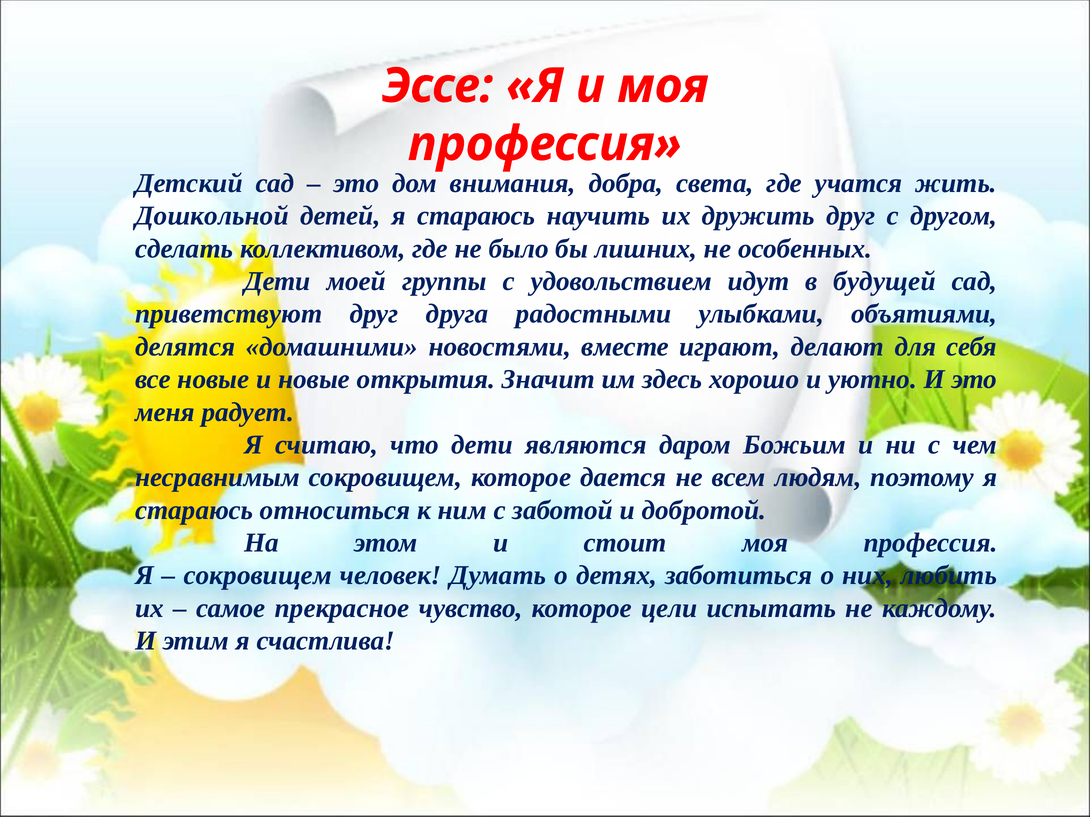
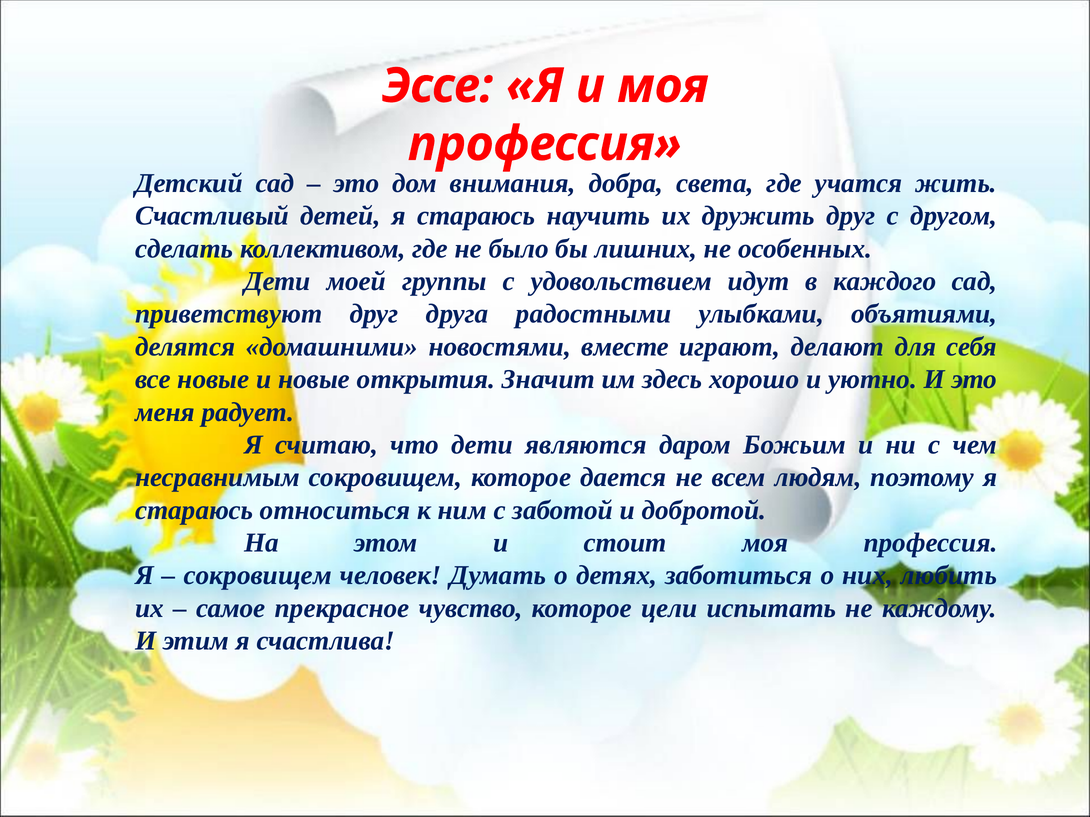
Дошкольной: Дошкольной -> Счастливый
будущей: будущей -> каждого
